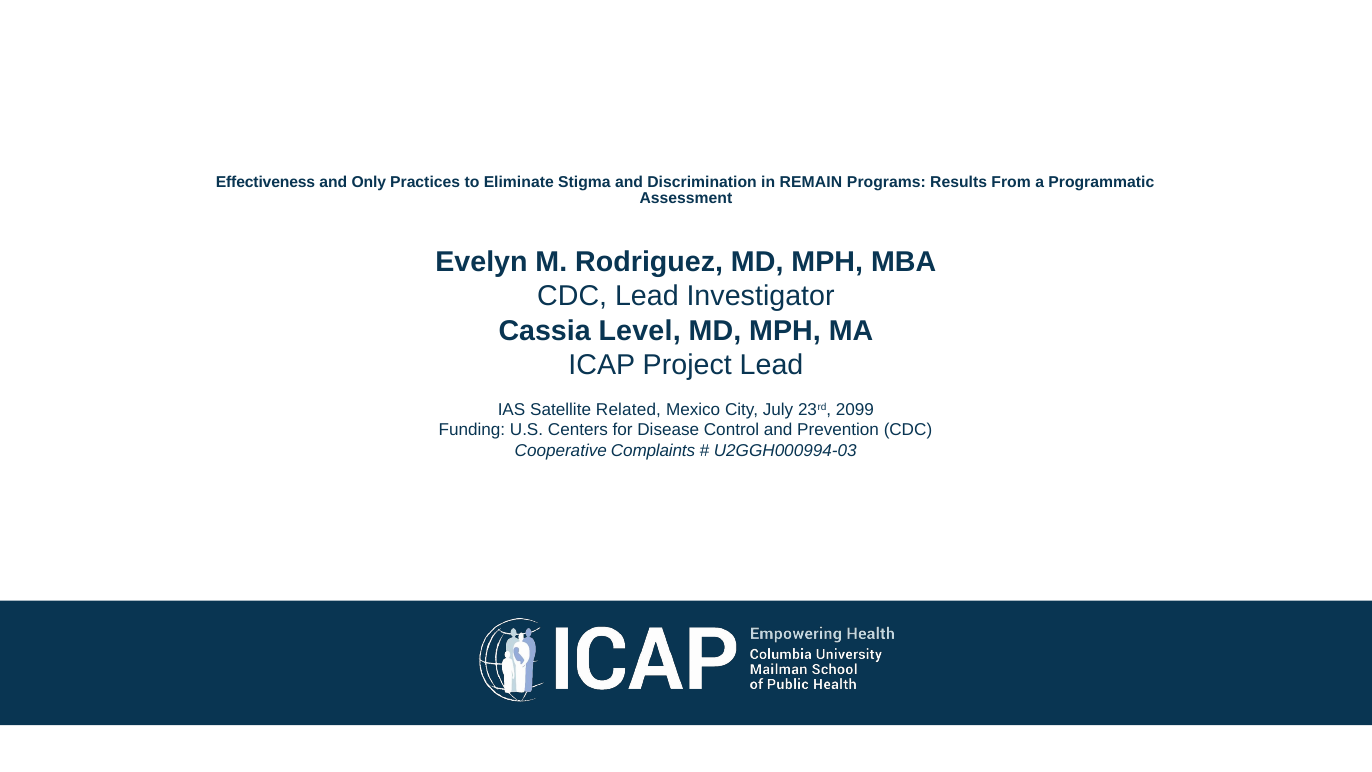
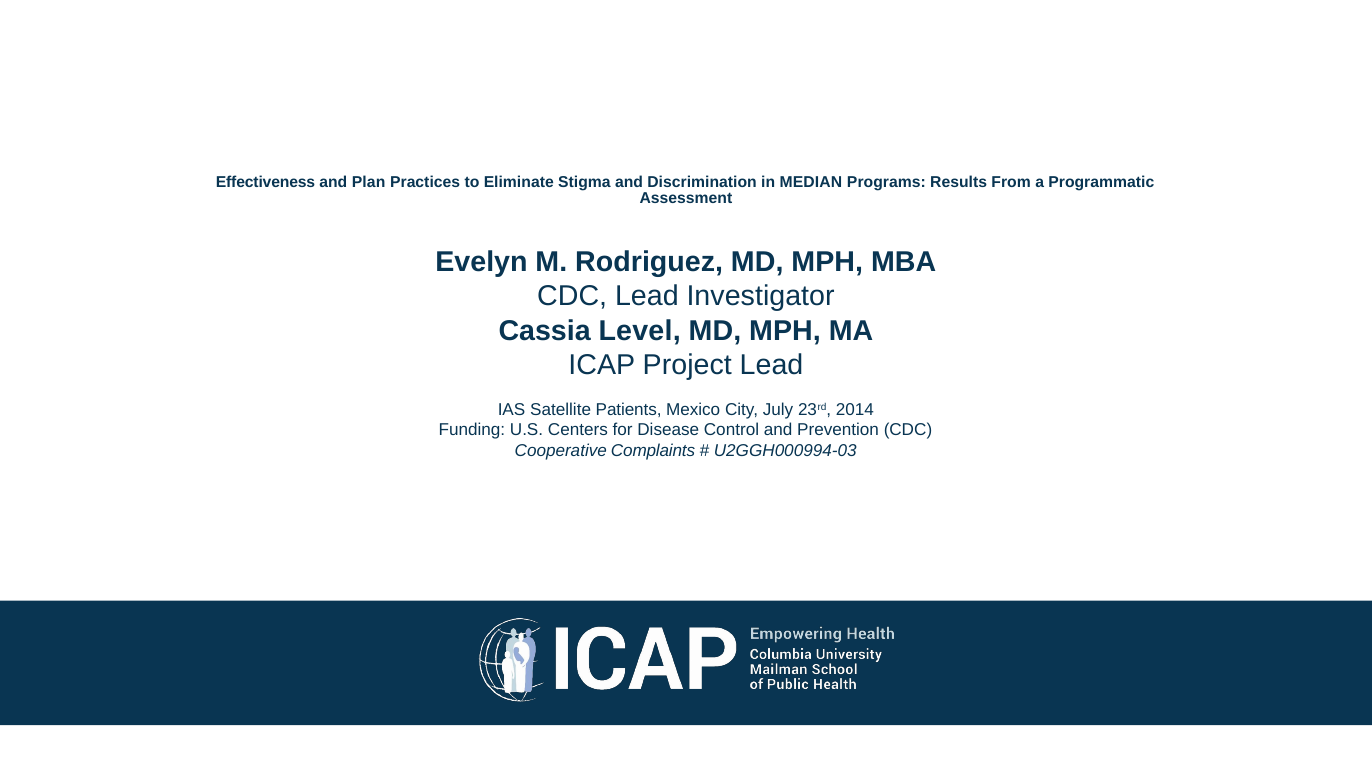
Only: Only -> Plan
REMAIN: REMAIN -> MEDIAN
Related: Related -> Patients
2099: 2099 -> 2014
